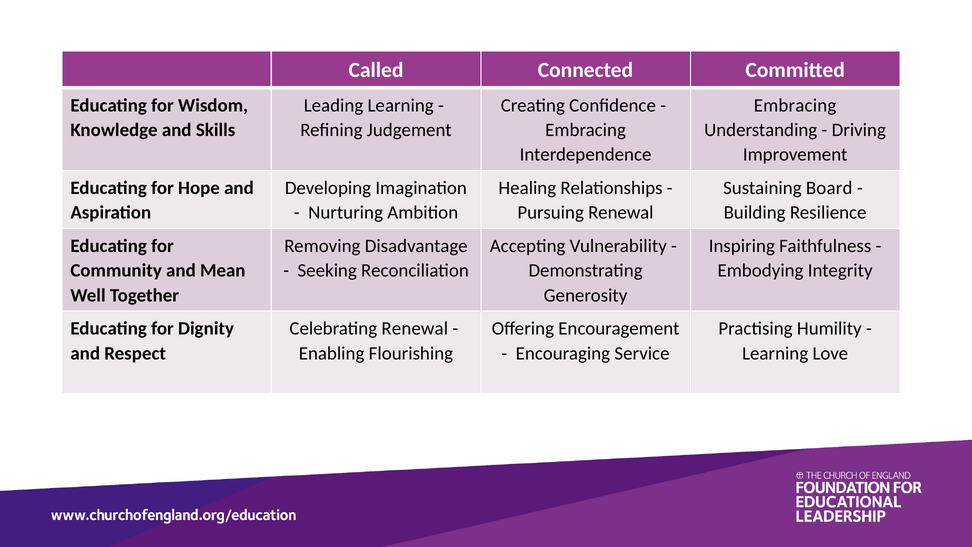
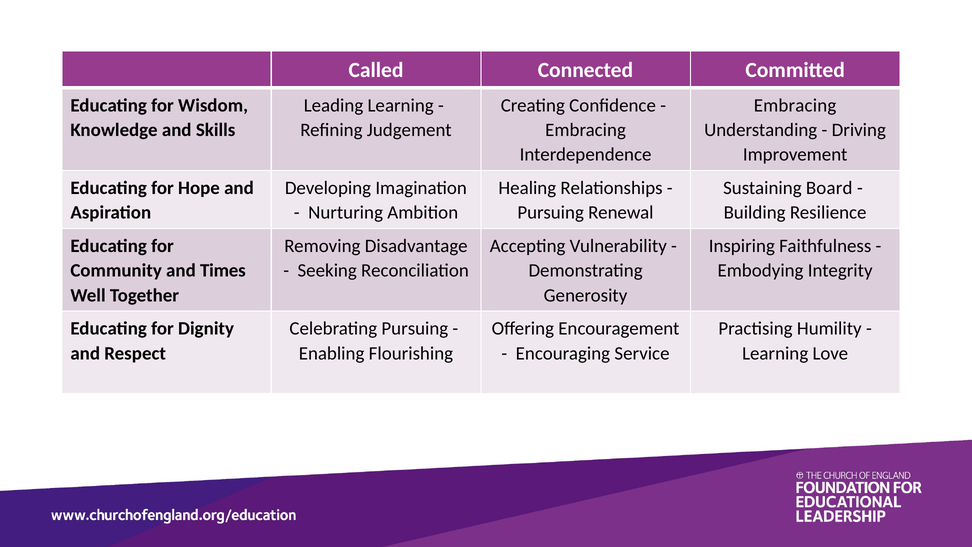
Mean: Mean -> Times
Celebrating Renewal: Renewal -> Pursuing
